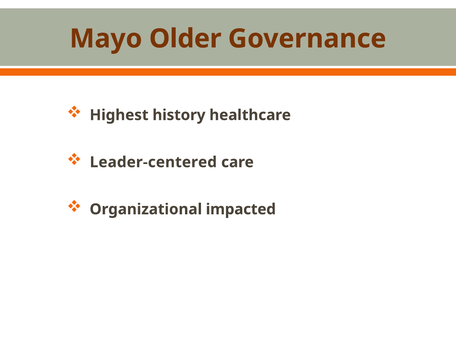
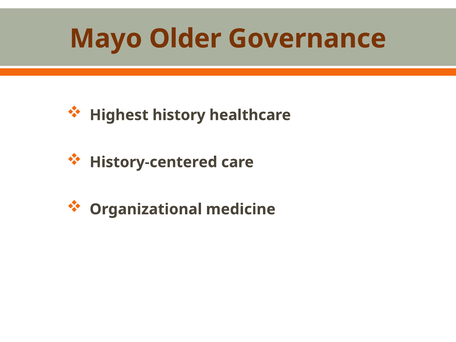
Leader-centered: Leader-centered -> History-centered
impacted: impacted -> medicine
